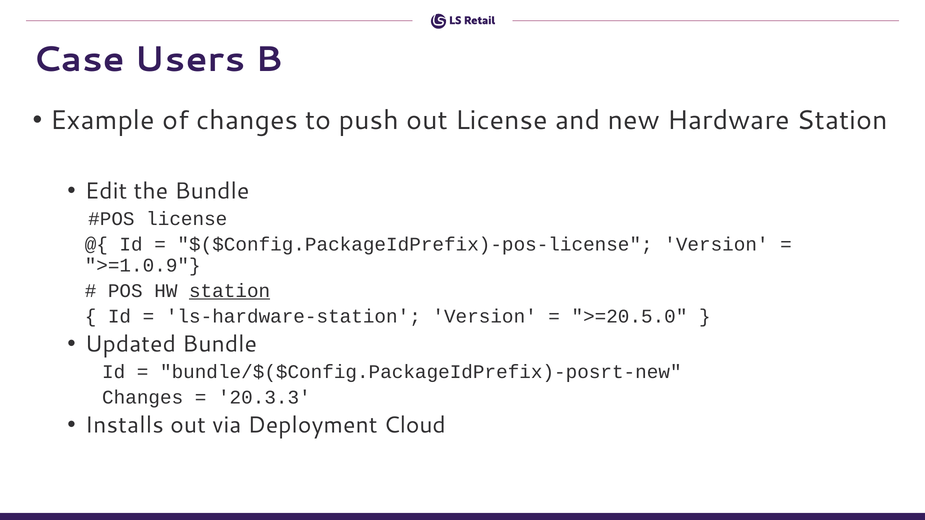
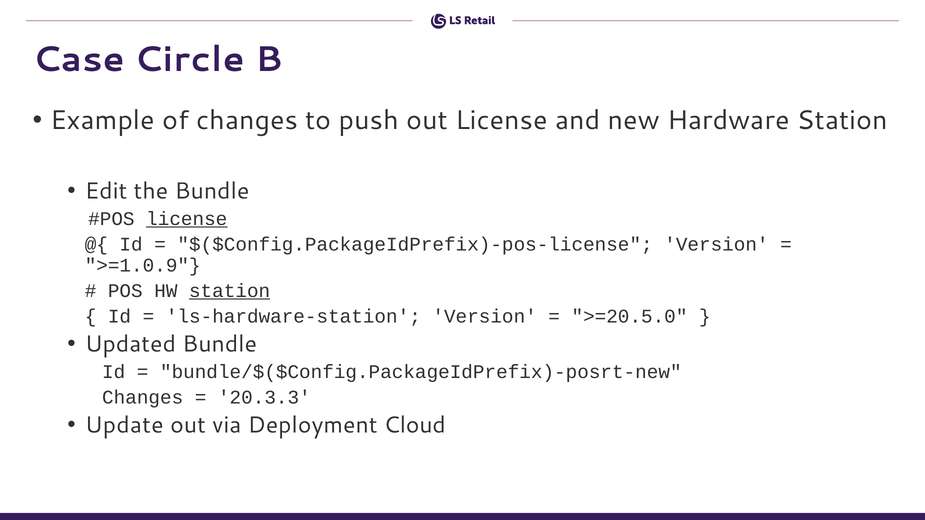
Users: Users -> Circle
license at (187, 219) underline: none -> present
Installs: Installs -> Update
